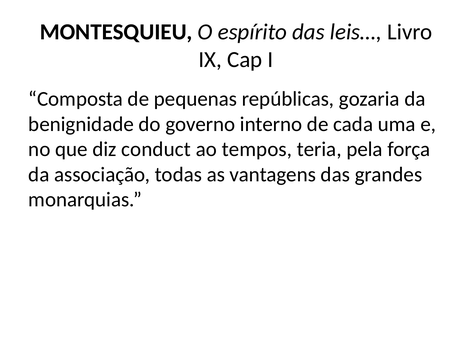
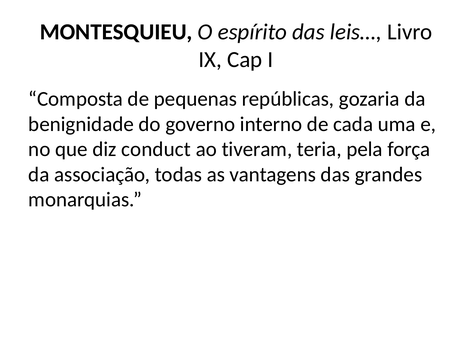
tempos: tempos -> tiveram
